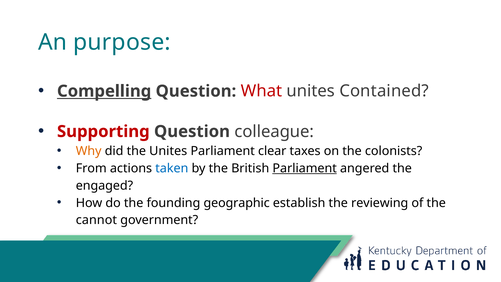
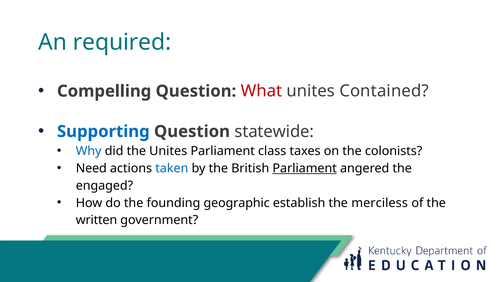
purpose: purpose -> required
Compelling underline: present -> none
Supporting colour: red -> blue
colleague: colleague -> statewide
Why colour: orange -> blue
clear: clear -> class
From: From -> Need
reviewing: reviewing -> merciless
cannot: cannot -> written
